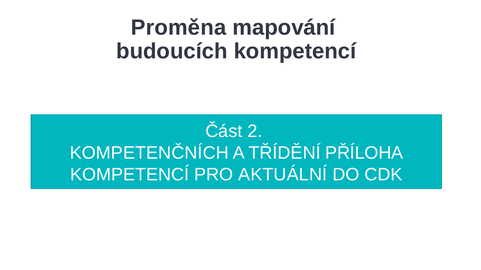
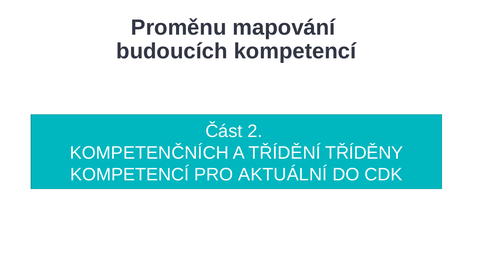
Proměna: Proměna -> Proměnu
PŘÍLOHA: PŘÍLOHA -> TŘÍDĚNY
